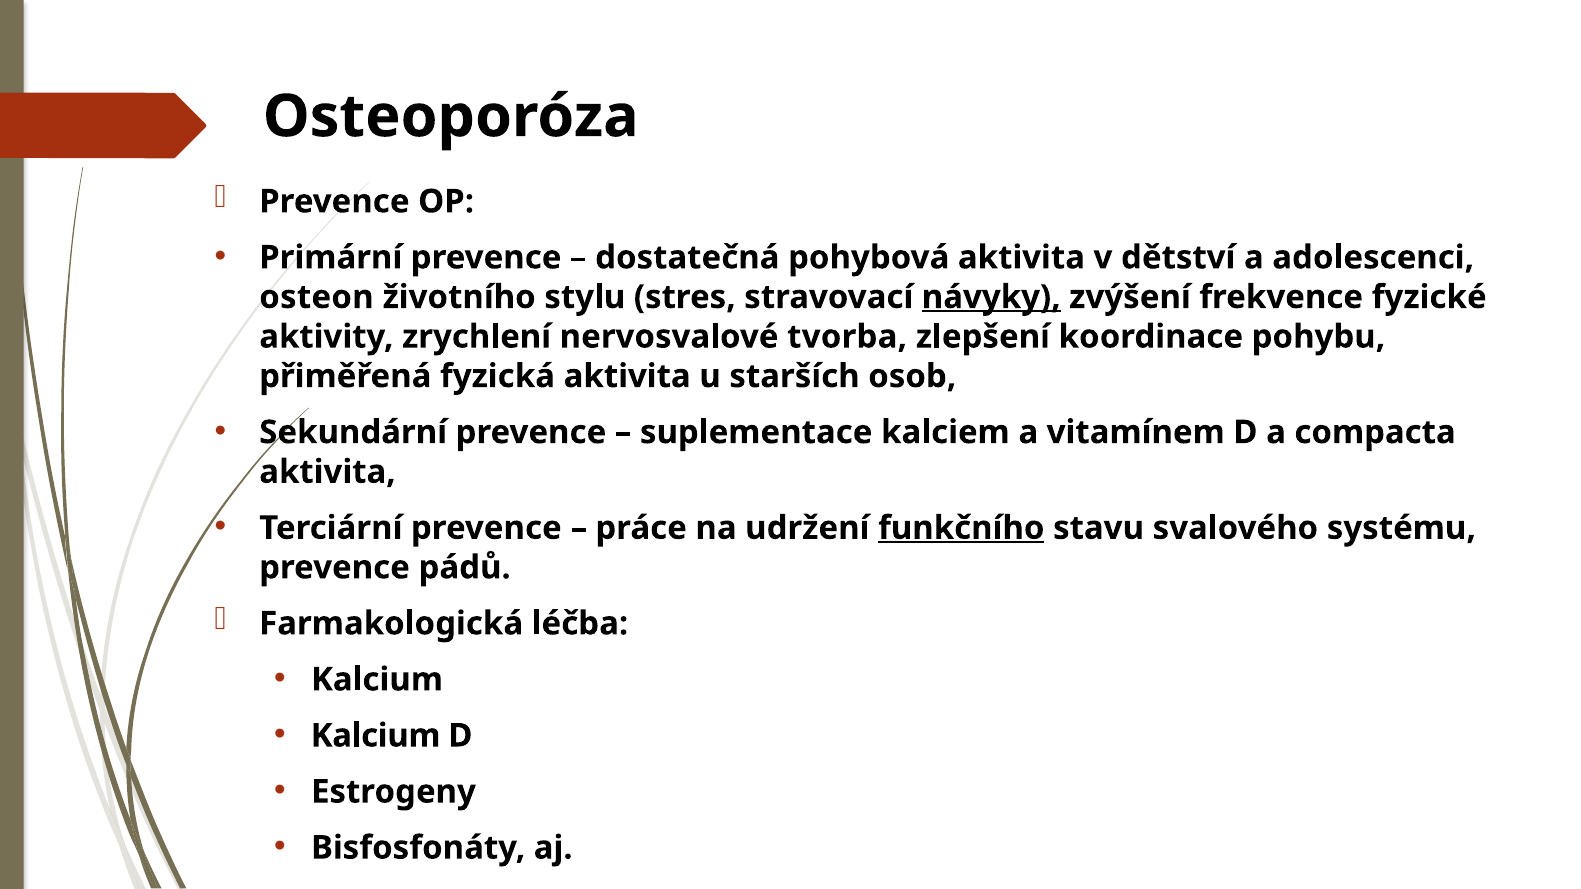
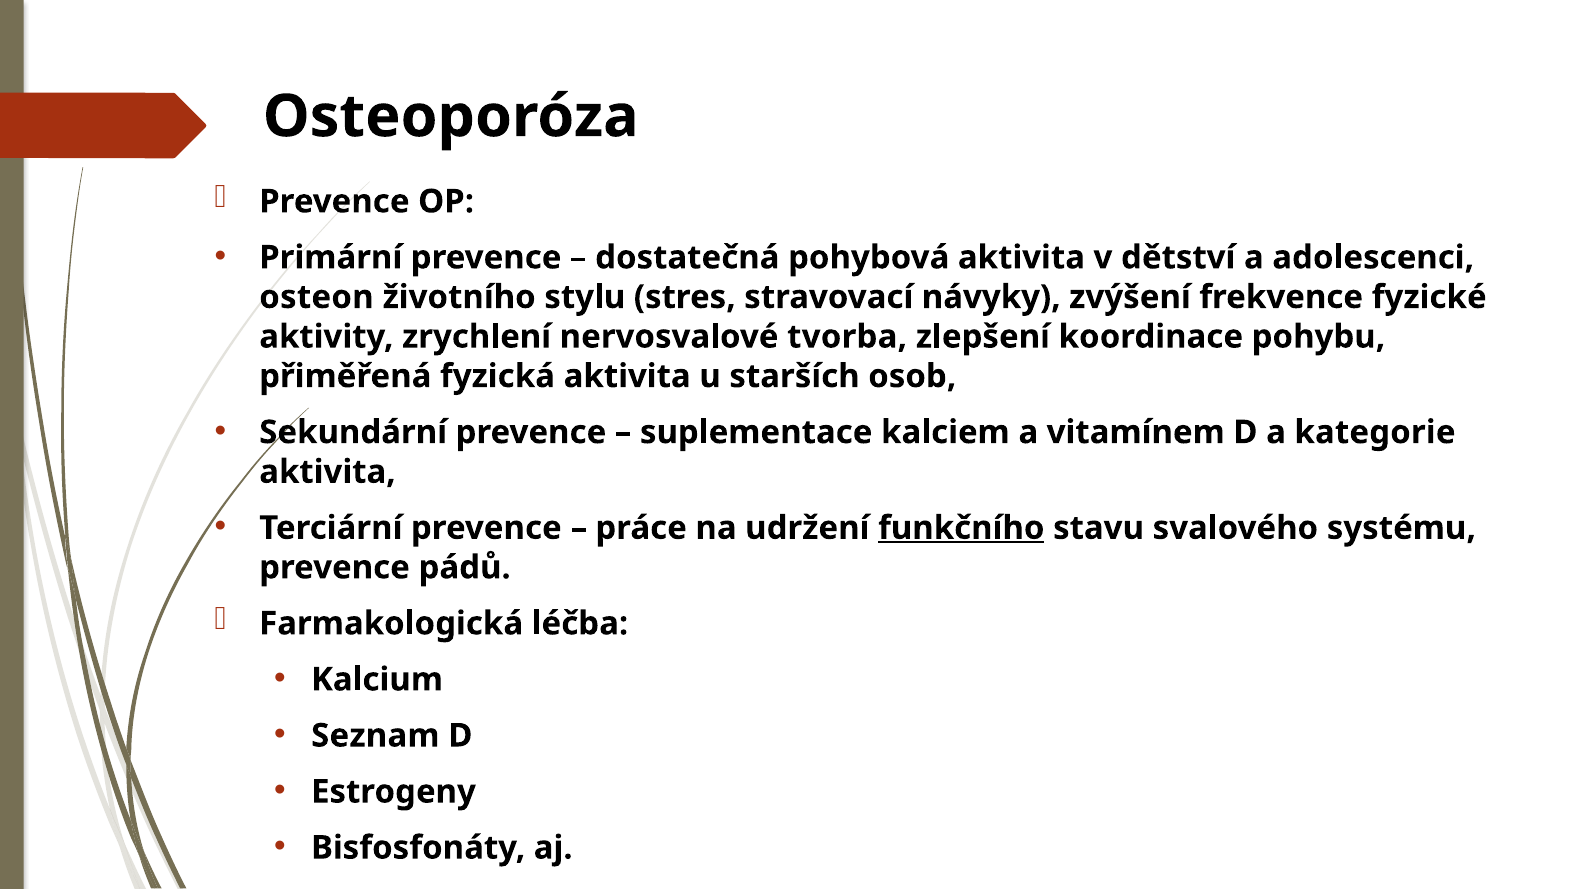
návyky underline: present -> none
compacta: compacta -> kategorie
Kalcium at (376, 736): Kalcium -> Seznam
